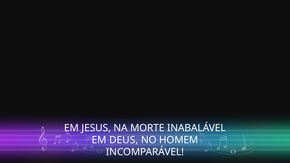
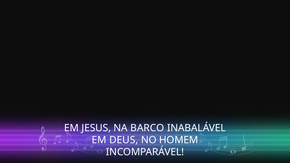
MORTE: MORTE -> BARCO
